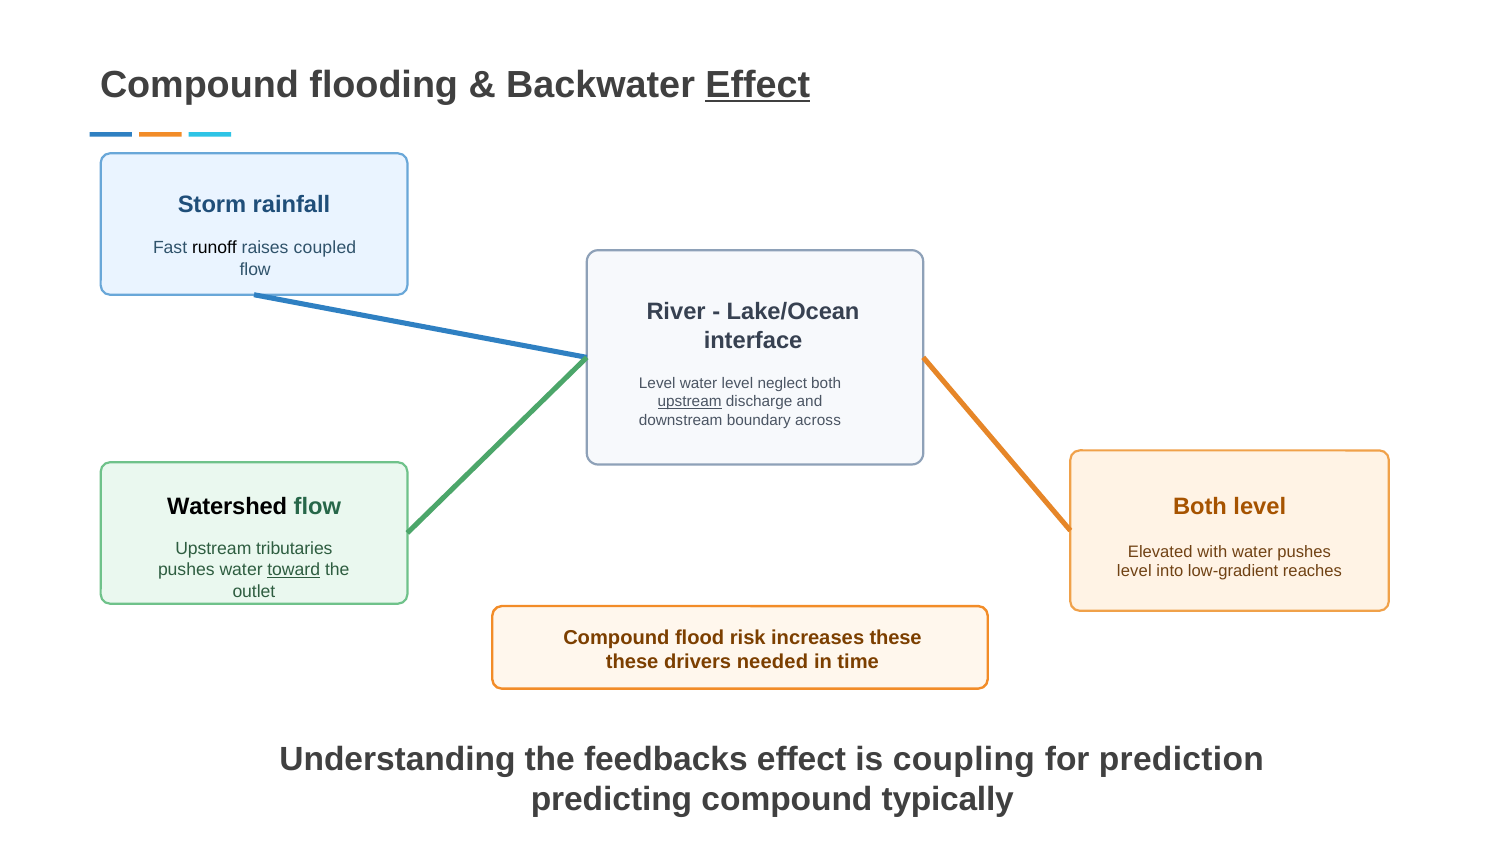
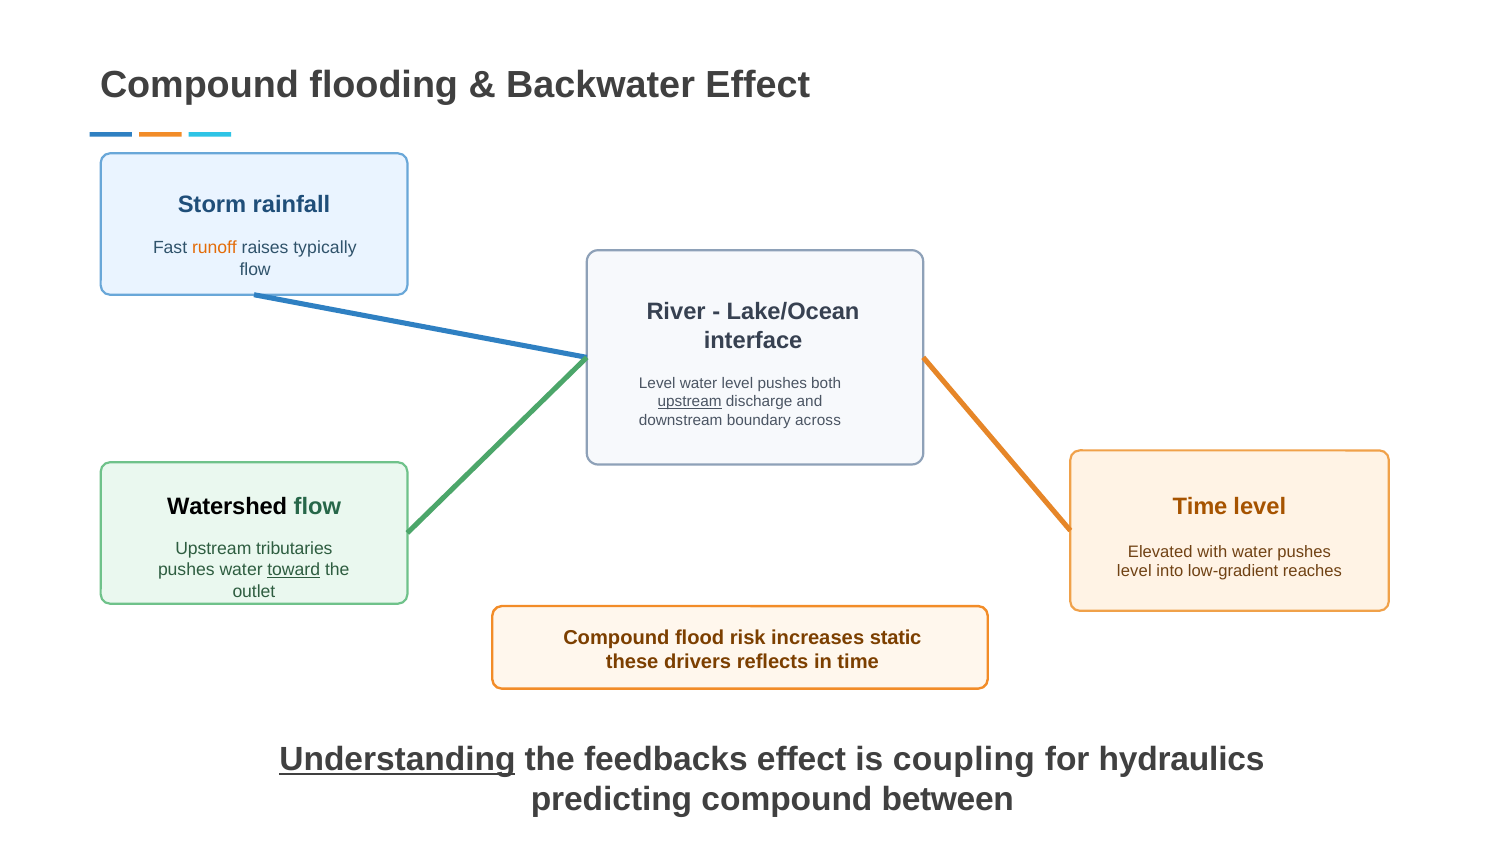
Effect at (758, 85) underline: present -> none
runoff colour: black -> orange
coupled: coupled -> typically
level neglect: neglect -> pushes
Both at (1200, 507): Both -> Time
increases these: these -> static
needed: needed -> reflects
Understanding underline: none -> present
prediction: prediction -> hydraulics
typically: typically -> between
